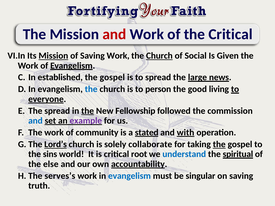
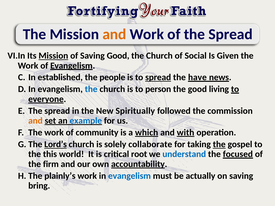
and at (114, 34) colour: red -> orange
of the Critical: Critical -> Spread
Saving Work: Work -> Good
Church at (159, 56) underline: present -> none
gospel at (112, 77): gospel -> people
spread at (158, 77) underline: none -> present
large: large -> have
the at (88, 111) underline: present -> none
Fellowship: Fellowship -> Spiritually
and at (35, 121) colour: blue -> orange
example colour: purple -> blue
stated: stated -> which
sins: sins -> this
spiritual: spiritual -> focused
else: else -> firm
serves’s: serves’s -> plainly’s
singular: singular -> actually
truth: truth -> bring
